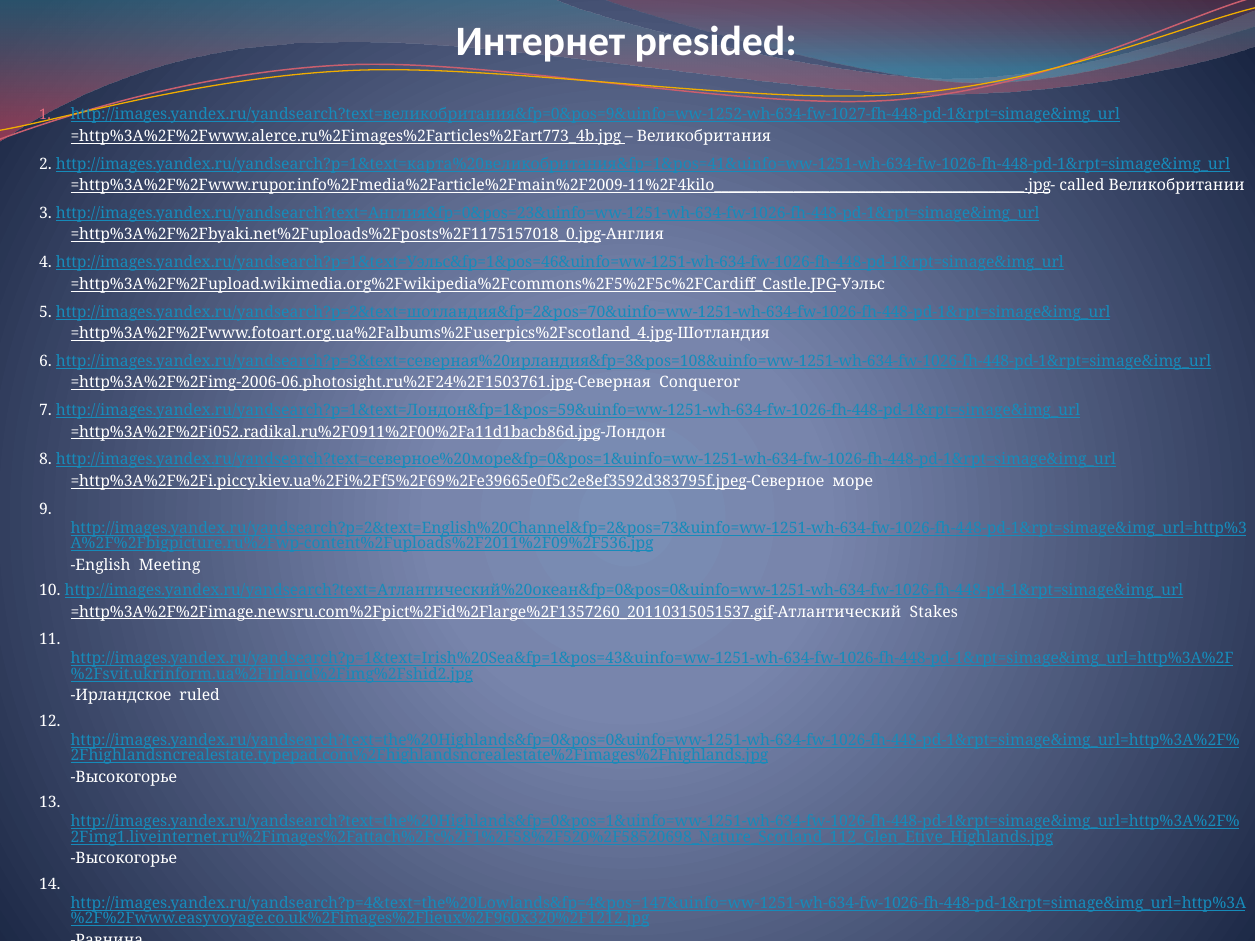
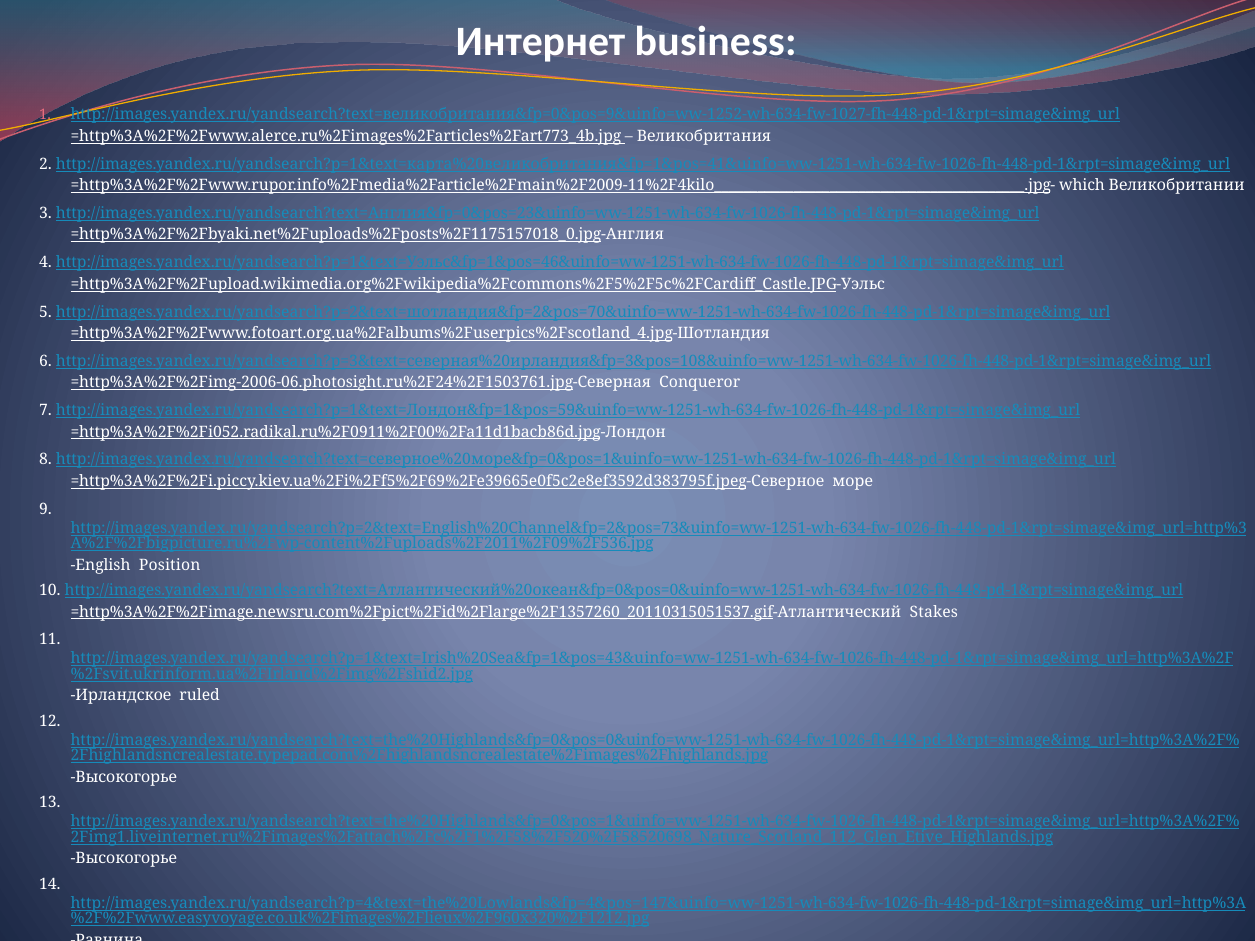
presided: presided -> business
called: called -> which
Meeting: Meeting -> Position
